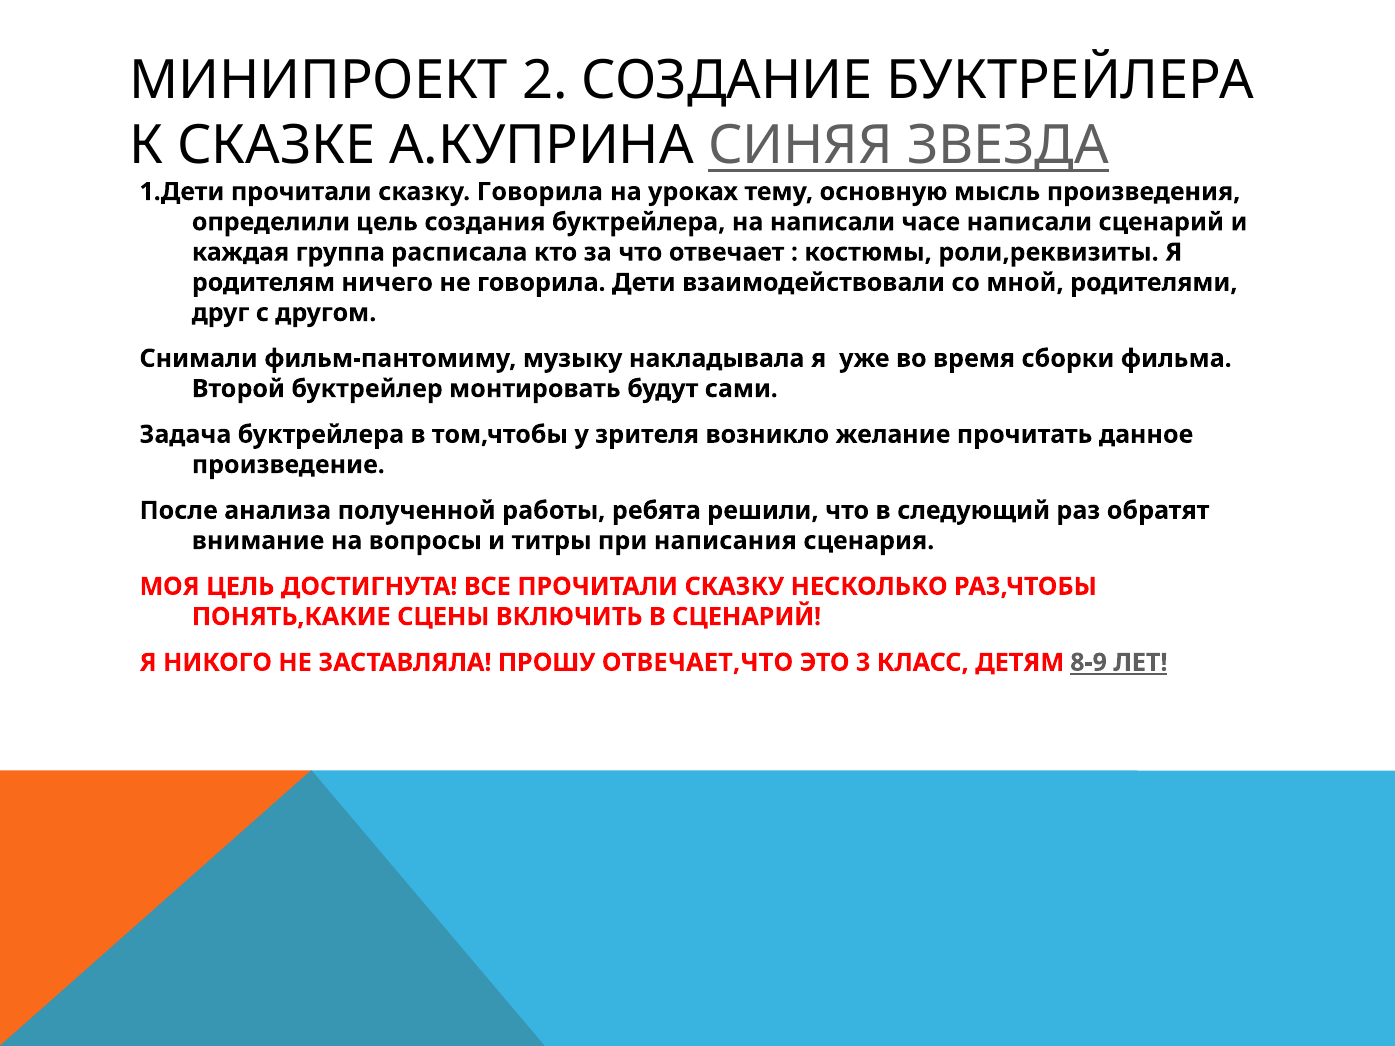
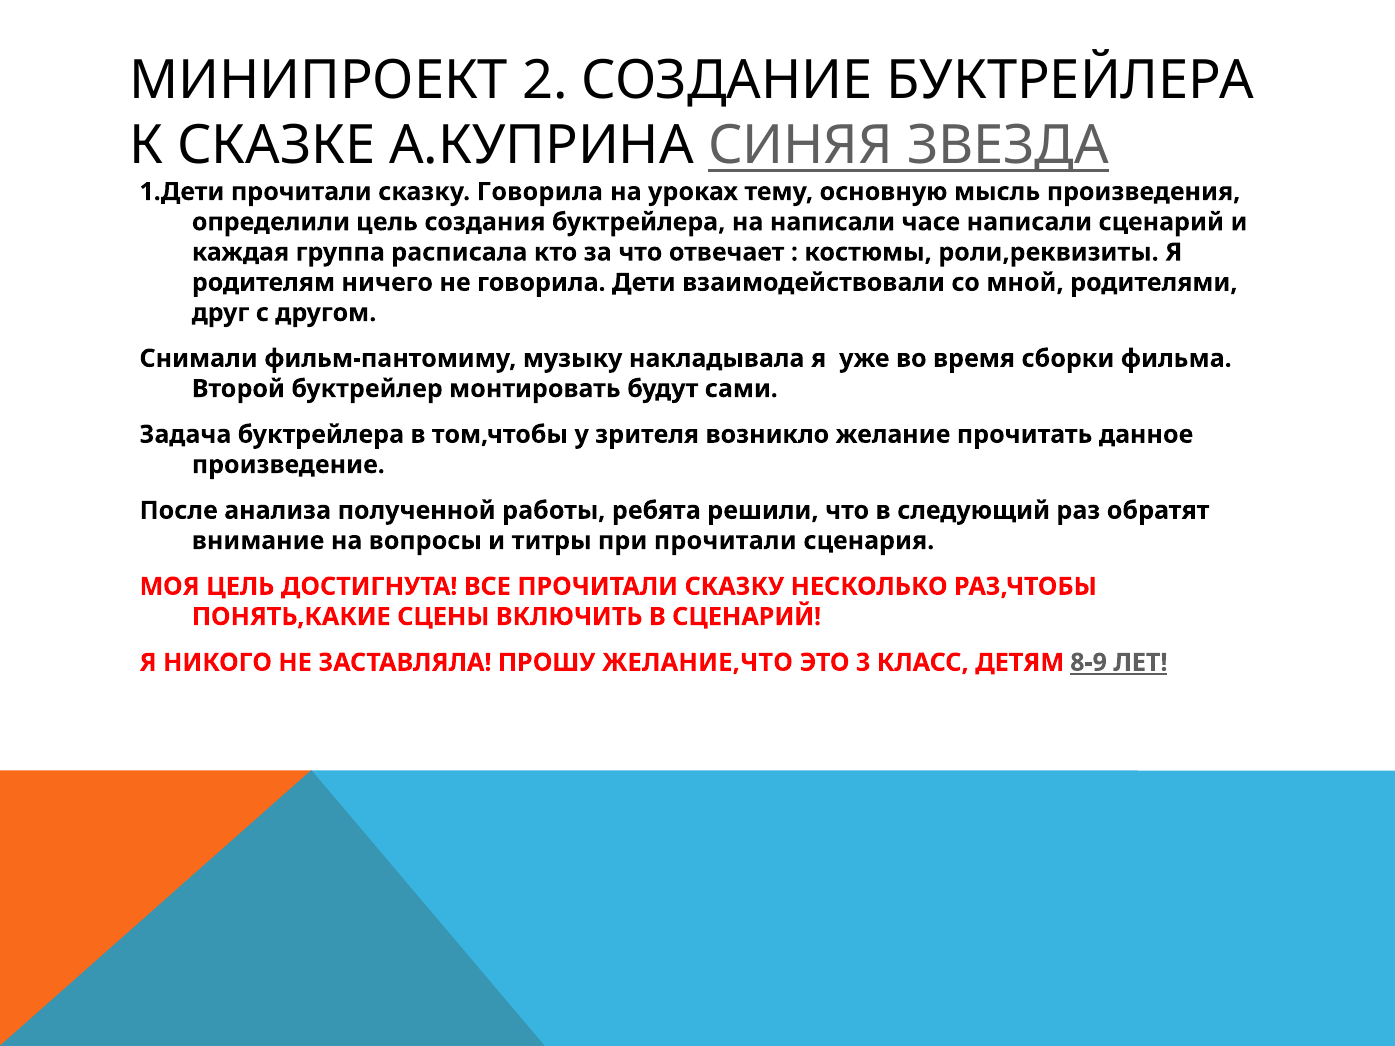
при написания: написания -> прочитали
ОТВЕЧАЕТ,ЧТО: ОТВЕЧАЕТ,ЧТО -> ЖЕЛАНИЕ,ЧТО
